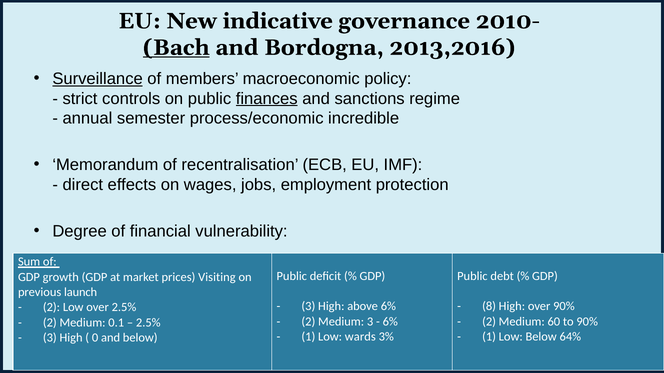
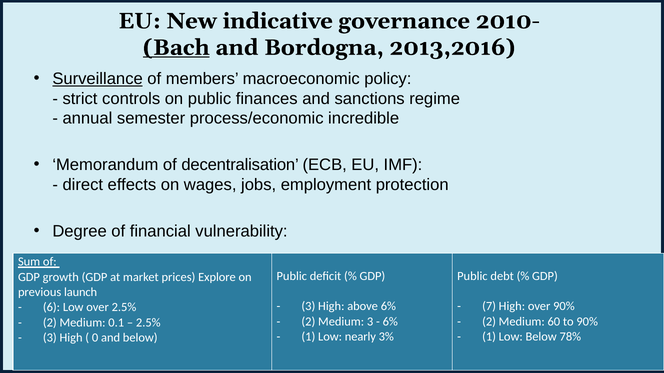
finances underline: present -> none
recentralisation: recentralisation -> decentralisation
Visiting: Visiting -> Explore
8: 8 -> 7
2 at (51, 308): 2 -> 6
wards: wards -> nearly
64%: 64% -> 78%
